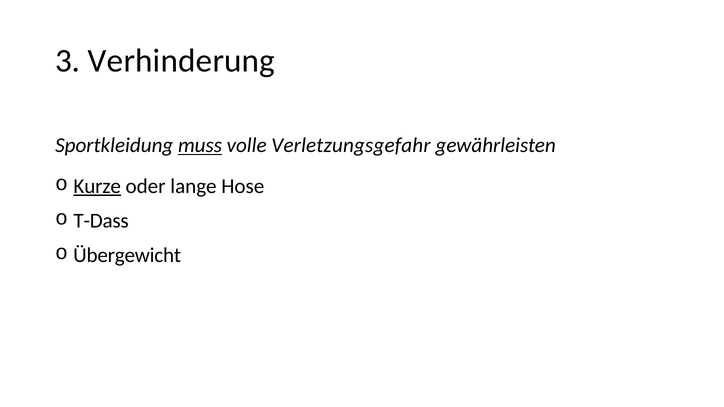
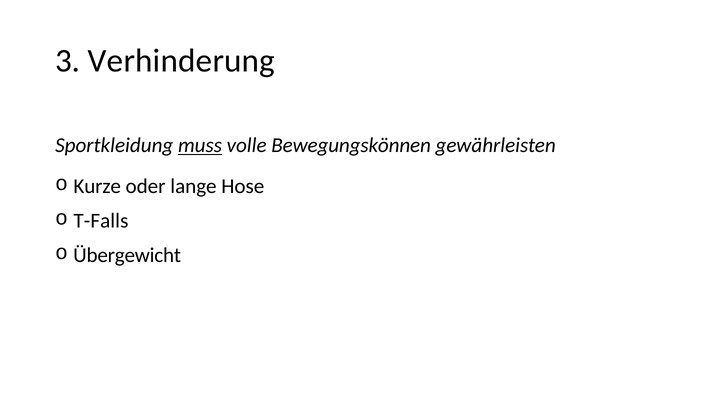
Verletzungsgefahr: Verletzungsgefahr -> Bewegungskönnen
Kurze underline: present -> none
T-Dass: T-Dass -> T-Falls
